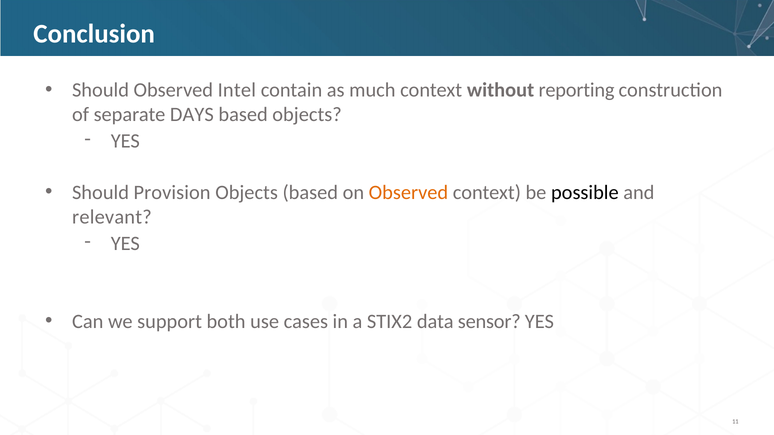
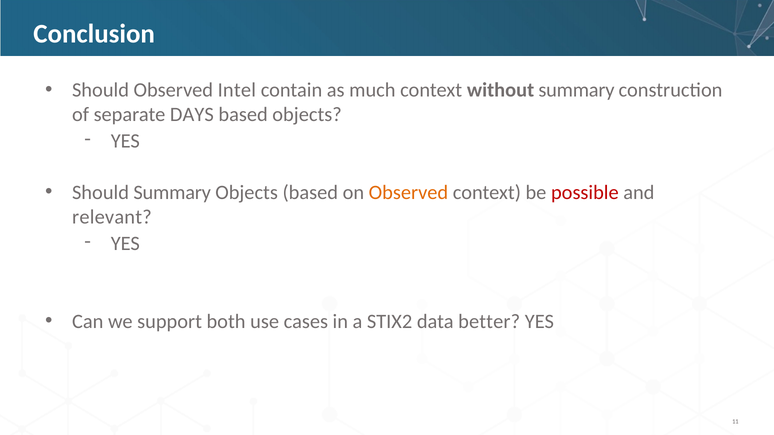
without reporting: reporting -> summary
Should Provision: Provision -> Summary
possible colour: black -> red
sensor: sensor -> better
